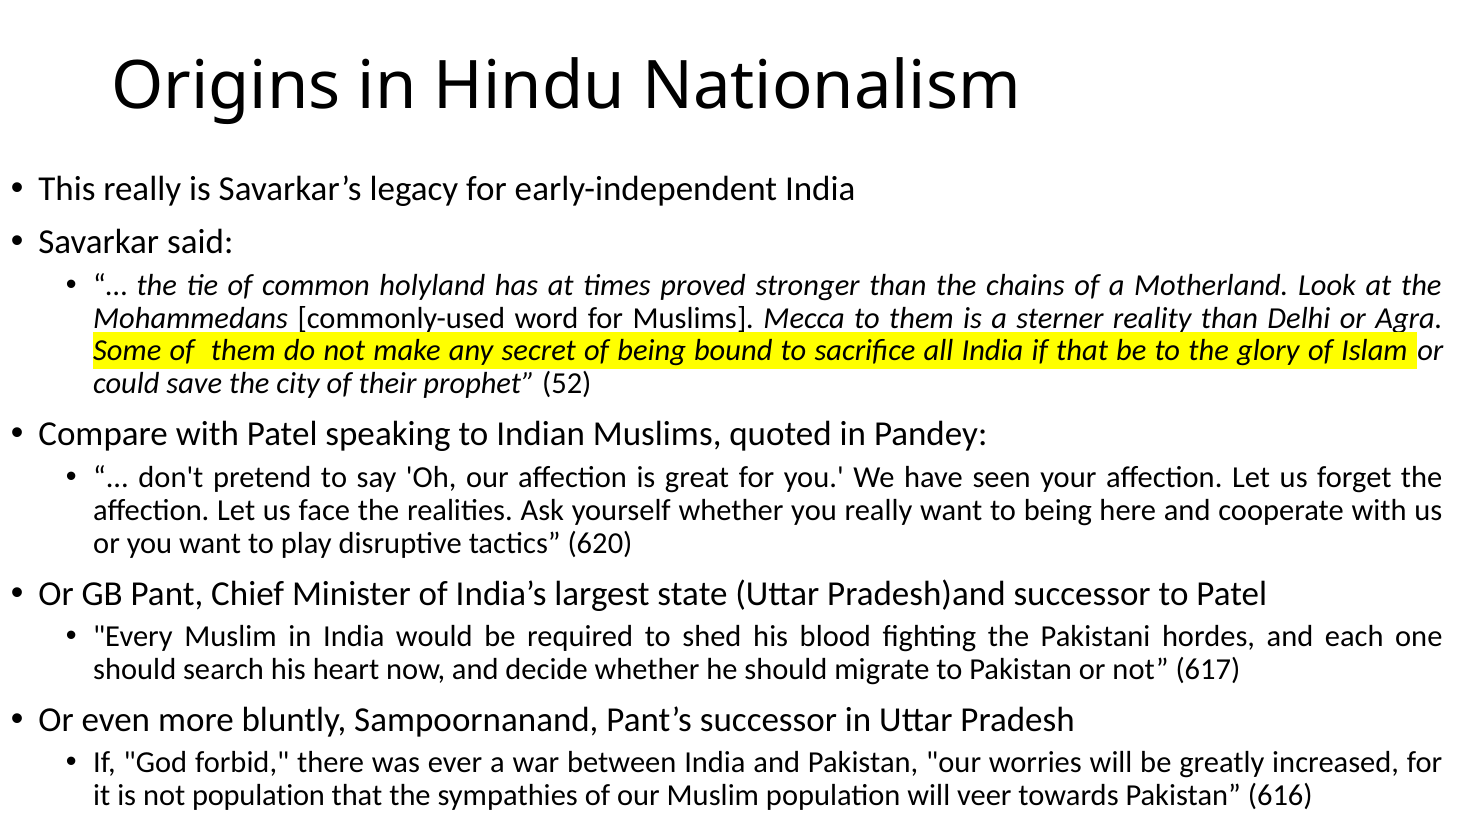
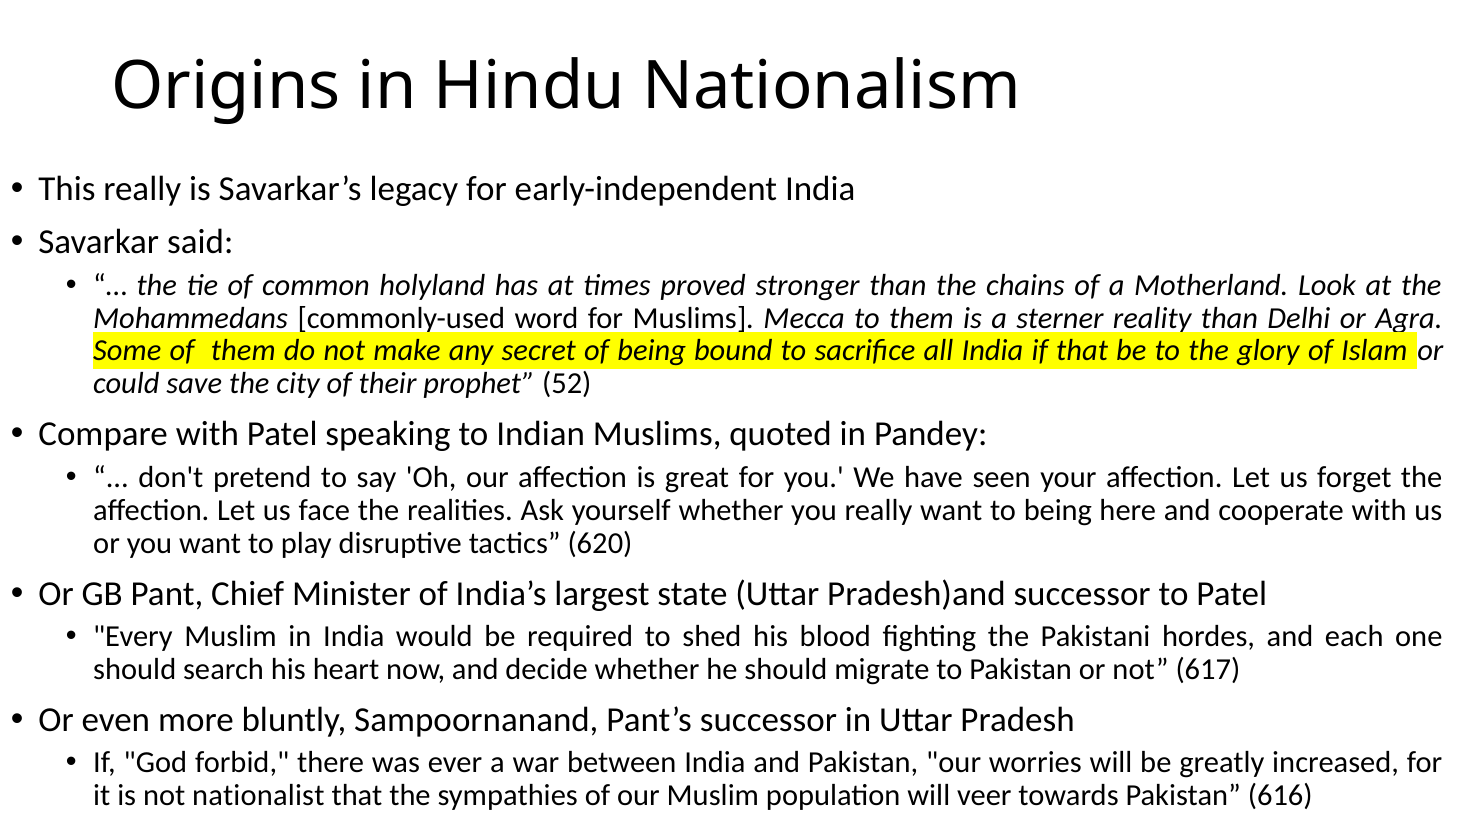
not population: population -> nationalist
